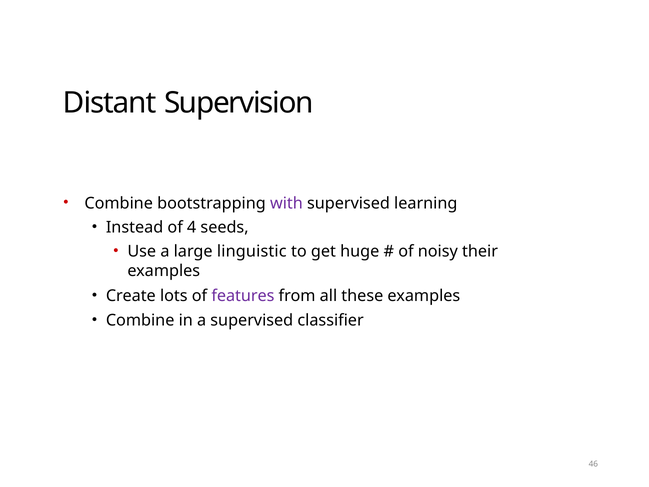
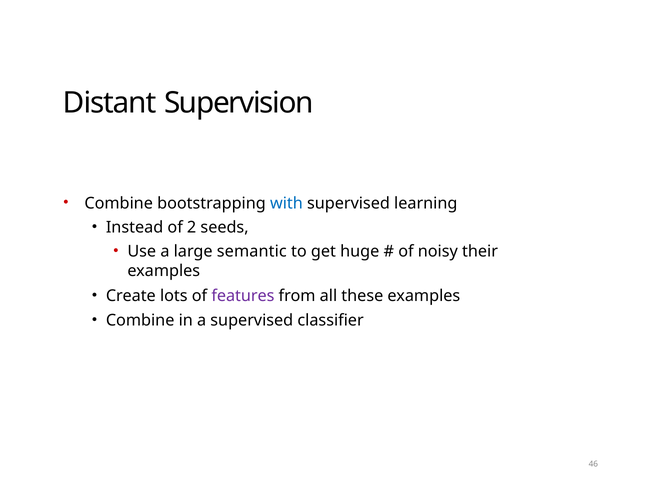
with colour: purple -> blue
4: 4 -> 2
linguistic: linguistic -> semantic
